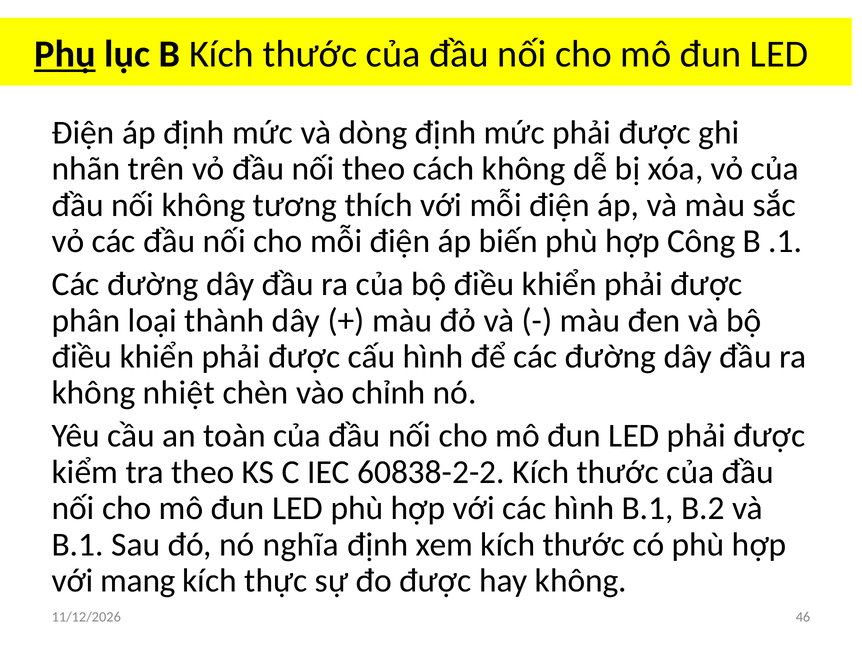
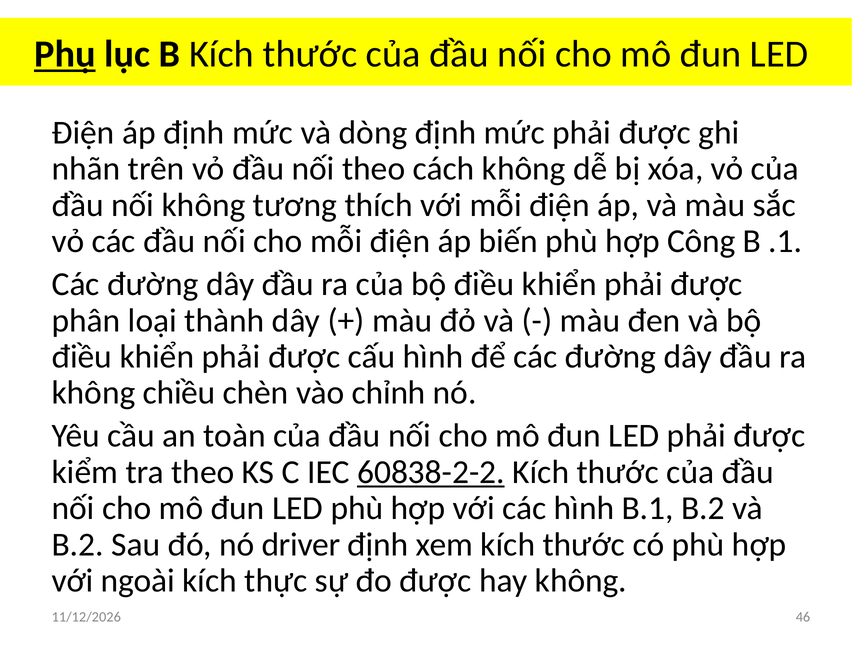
nhiệt: nhiệt -> chiều
60838-2-2 underline: none -> present
B.1 at (78, 545): B.1 -> B.2
nghĩa: nghĩa -> driver
mang: mang -> ngoài
